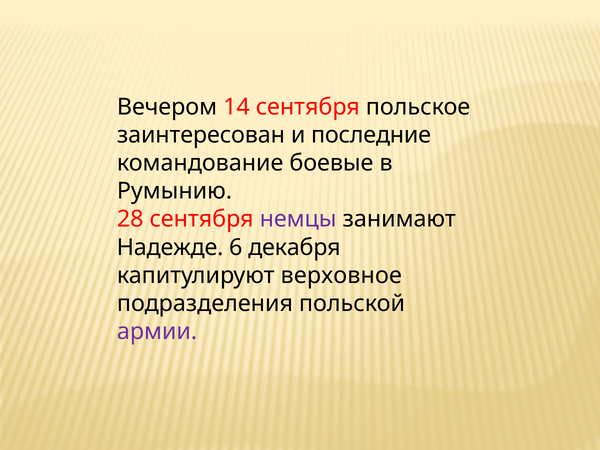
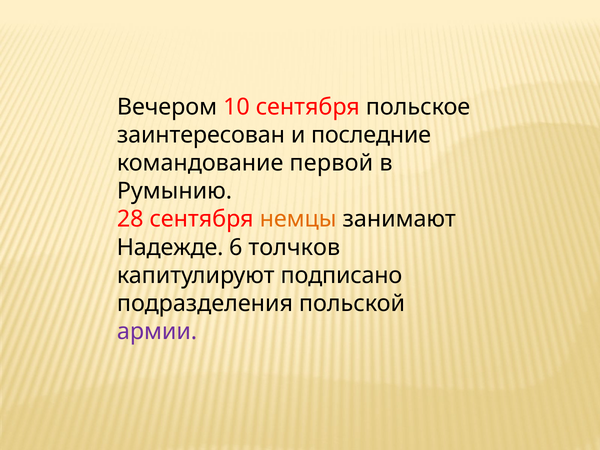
14: 14 -> 10
боевые: боевые -> первой
немцы colour: purple -> orange
декабря: декабря -> толчков
верховное: верховное -> подписано
